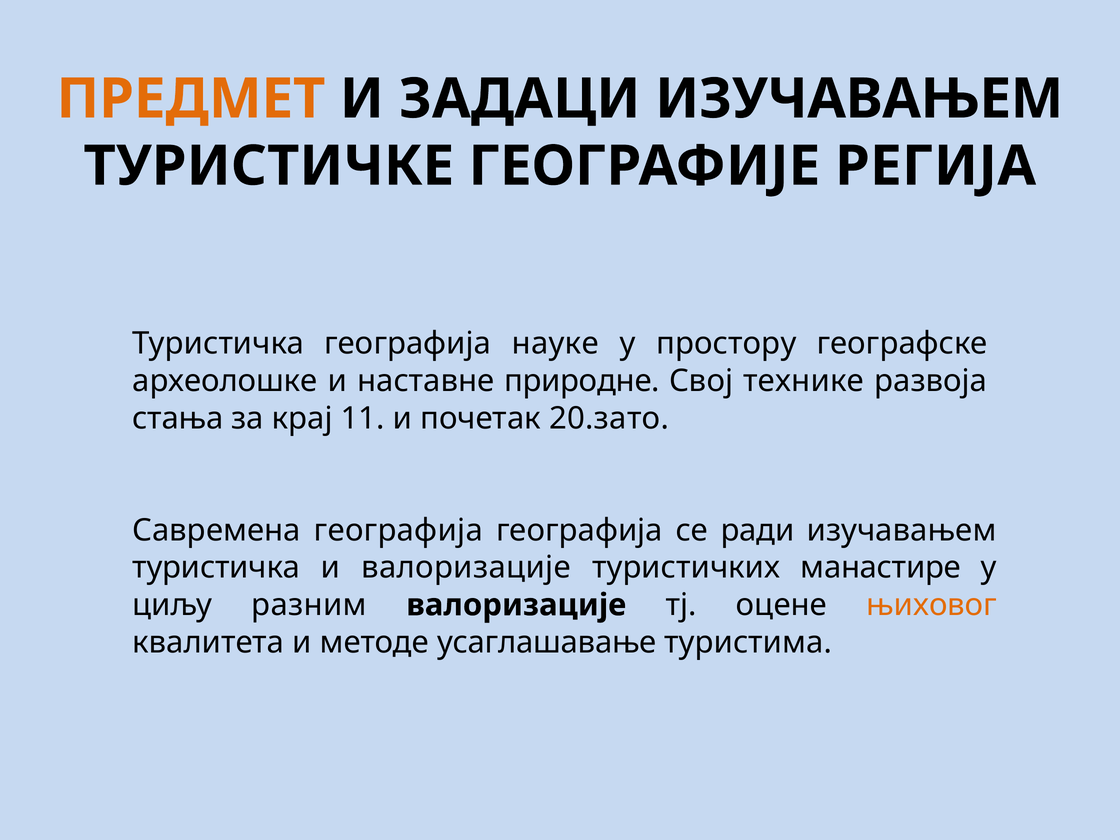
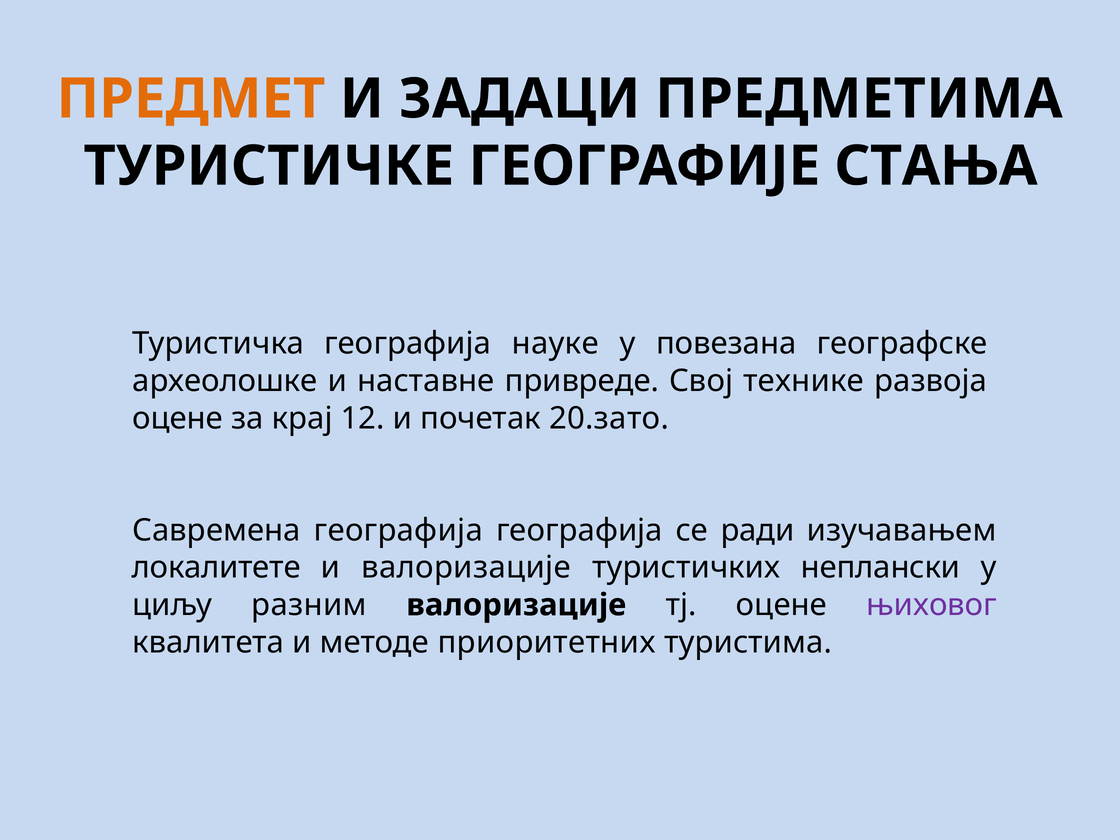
ЗАДАЦИ ИЗУЧАВАЊЕМ: ИЗУЧАВАЊЕМ -> ПРЕДМЕТИМА
РЕГИЈА: РЕГИЈА -> СТАЊА
простору: простору -> повезана
природне: природне -> привреде
стања at (178, 418): стања -> оцене
11: 11 -> 12
туристичка at (216, 568): туристичка -> локалитете
манастире: манастире -> неплански
њиховог colour: orange -> purple
усаглашавање: усаглашавање -> приоритетних
